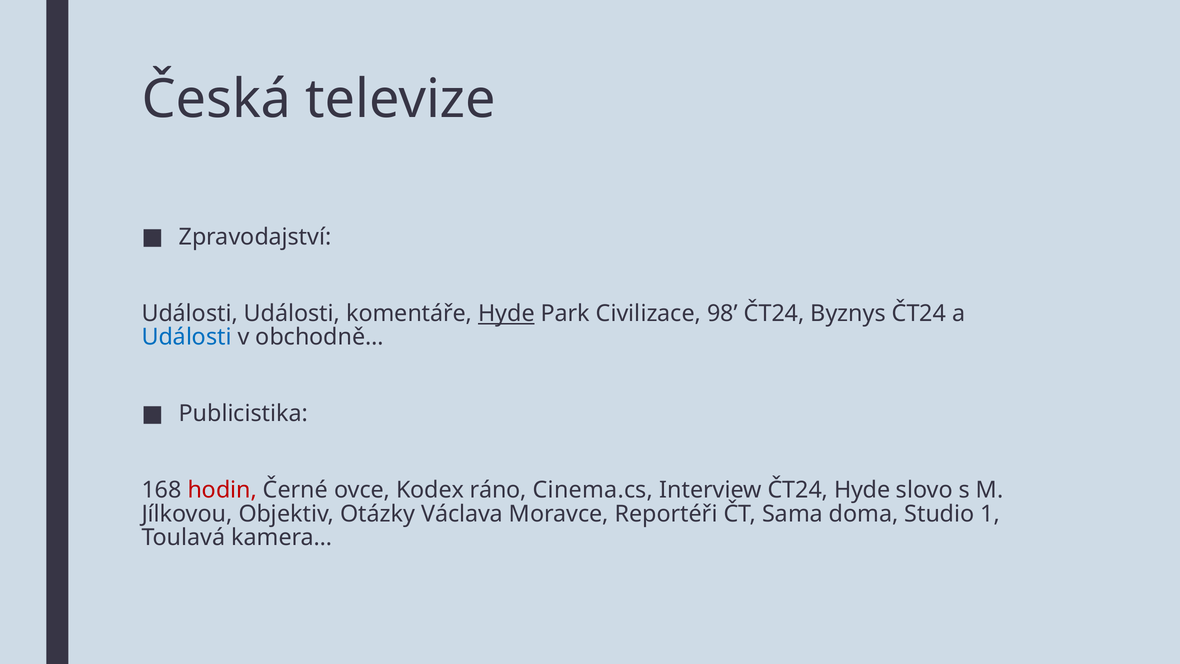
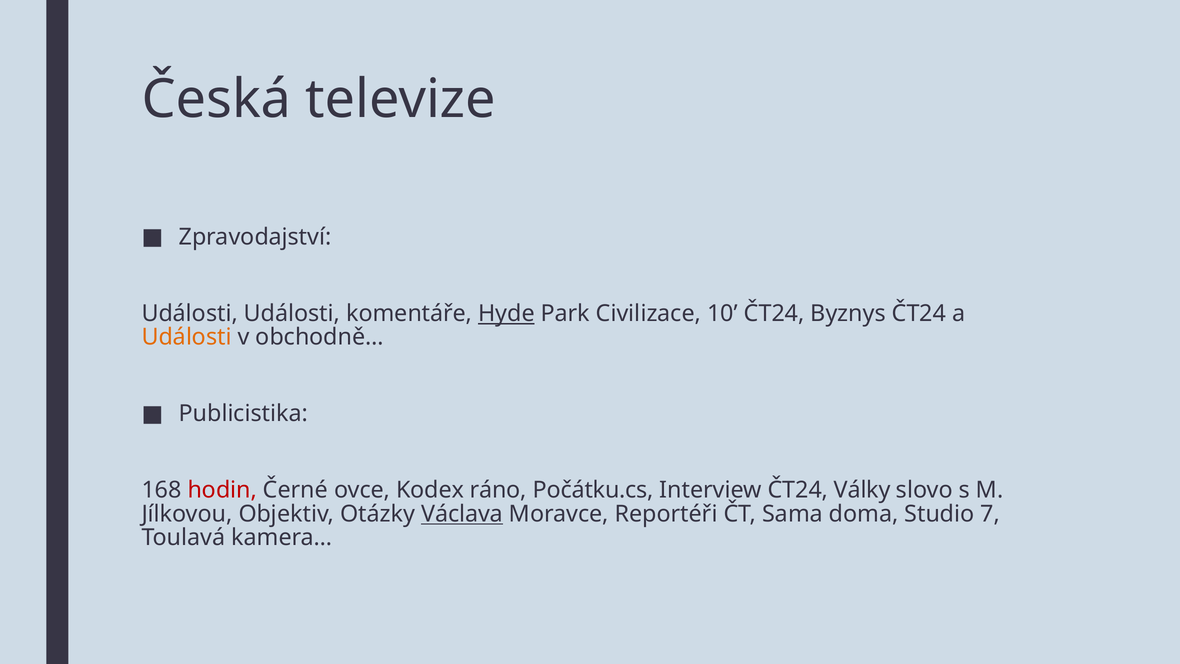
98: 98 -> 10
Události at (187, 337) colour: blue -> orange
Cinema.cs: Cinema.cs -> Počátku.cs
ČT24 Hyde: Hyde -> Války
Václava underline: none -> present
1: 1 -> 7
